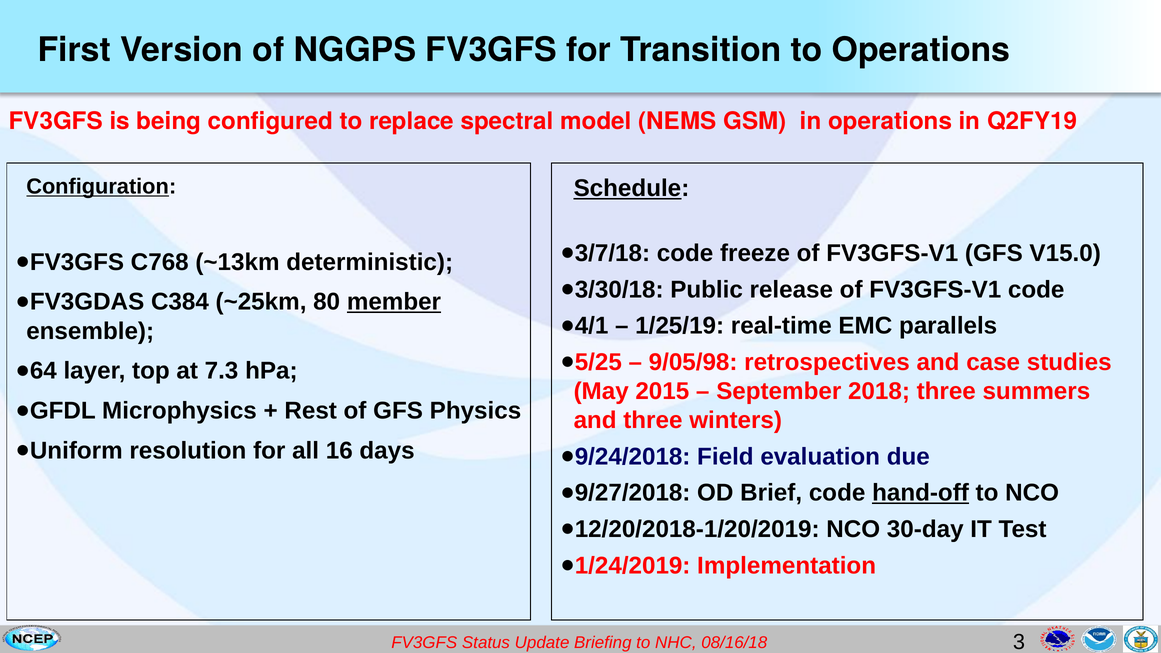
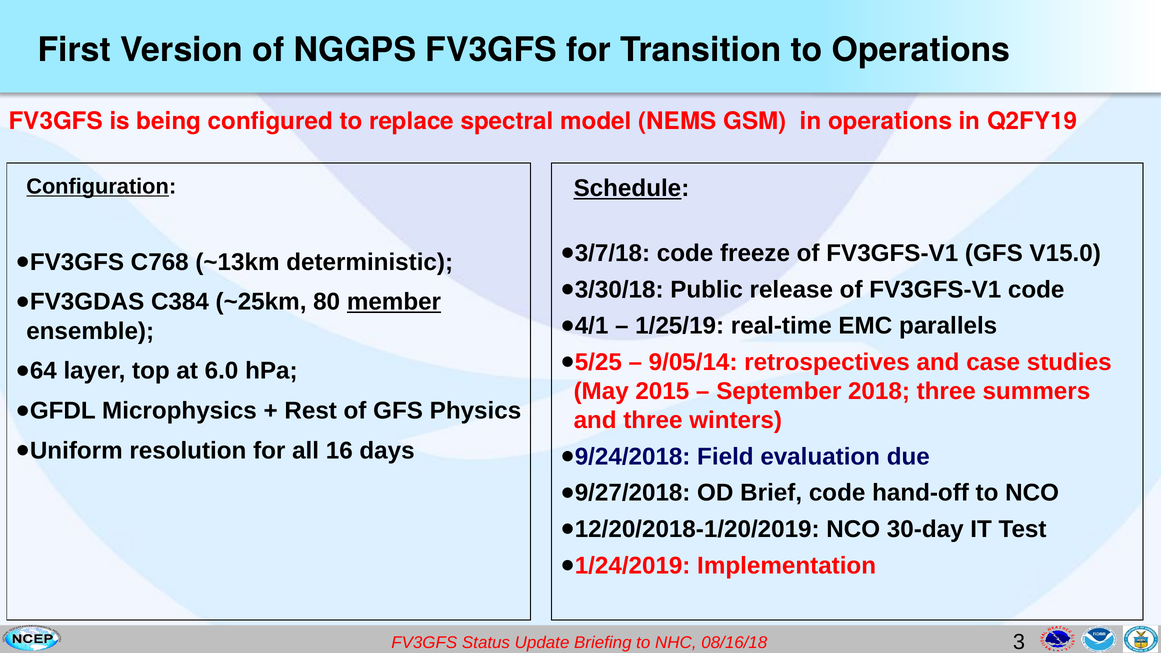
9/05/98: 9/05/98 -> 9/05/14
7.3: 7.3 -> 6.0
hand-off underline: present -> none
